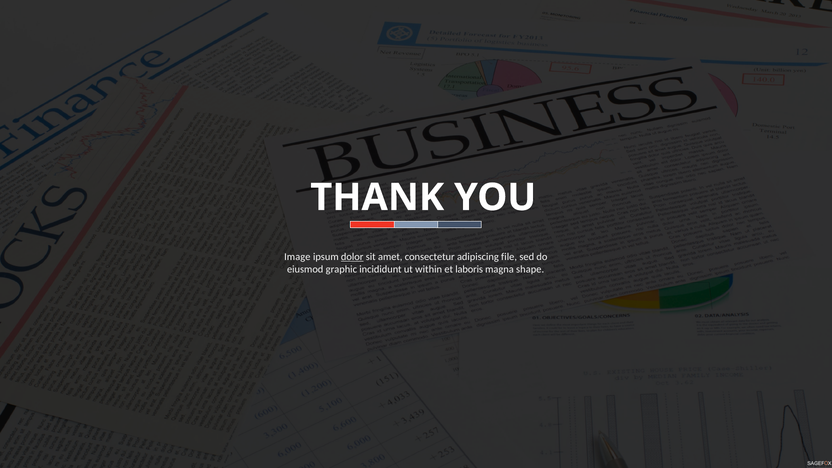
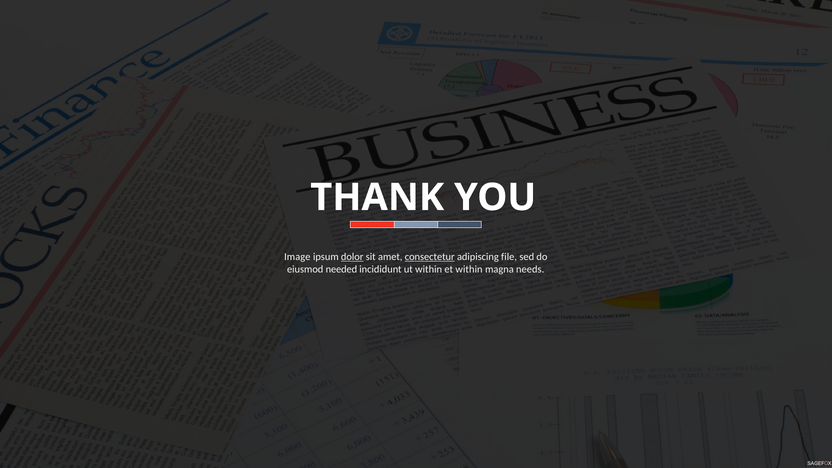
consectetur underline: none -> present
graphic: graphic -> needed
et laboris: laboris -> within
shape: shape -> needs
